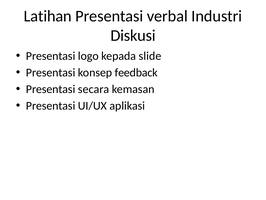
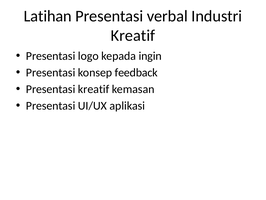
Diskusi at (133, 35): Diskusi -> Kreatif
slide: slide -> ingin
Presentasi secara: secara -> kreatif
